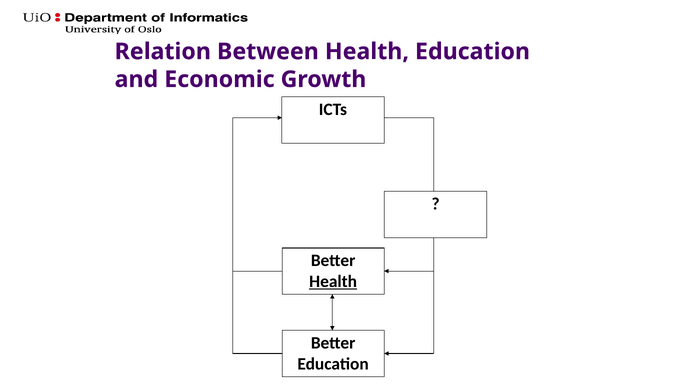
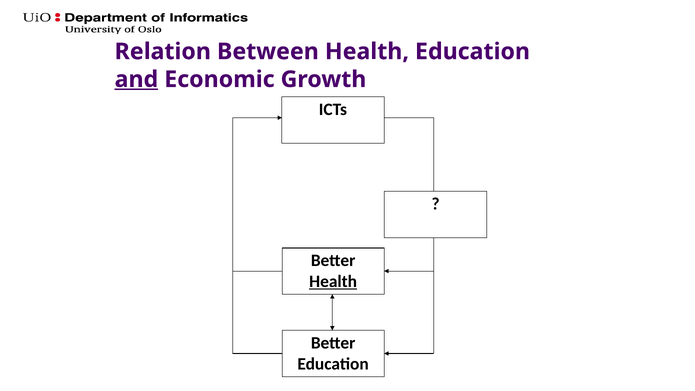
and underline: none -> present
